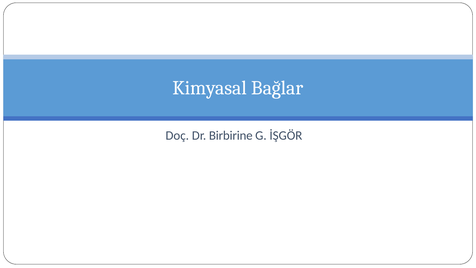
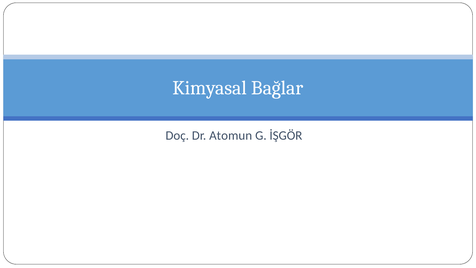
Birbirine: Birbirine -> Atomun
